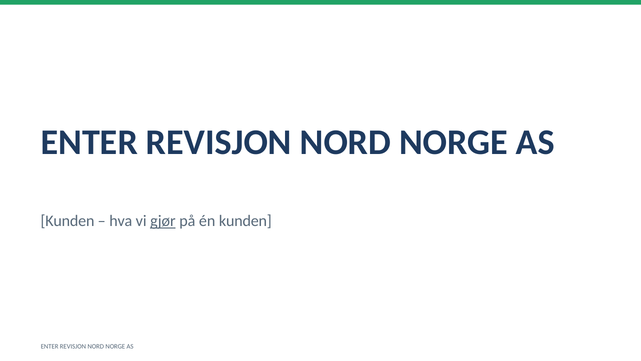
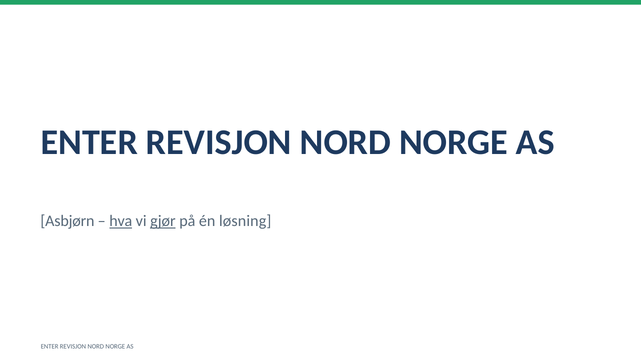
Kunden at (68, 221): Kunden -> Asbjørn
hva underline: none -> present
én kunden: kunden -> løsning
